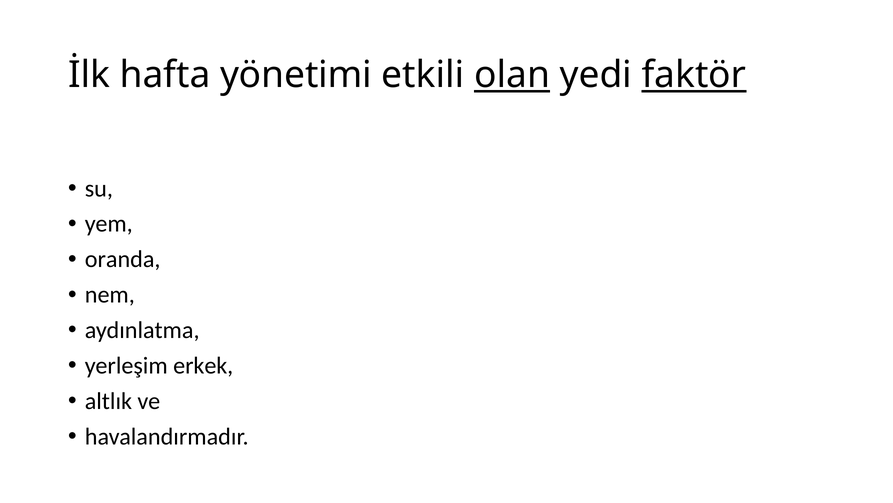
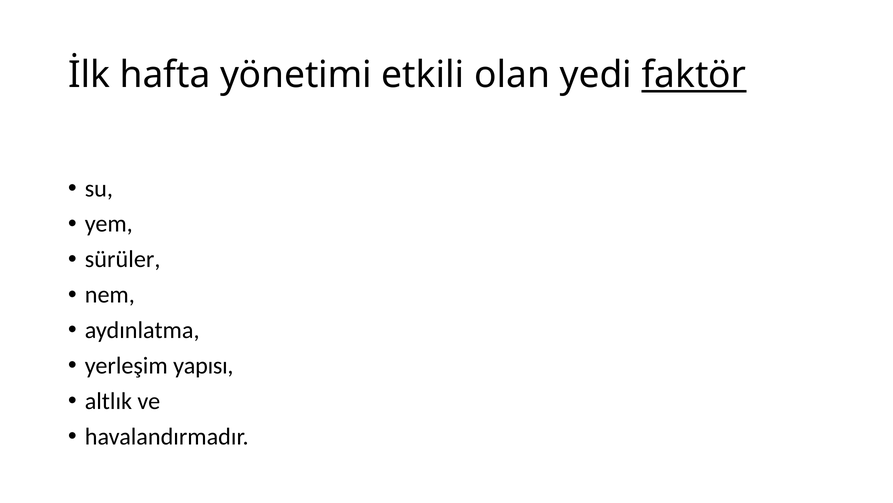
olan underline: present -> none
oranda: oranda -> sürüler
erkek: erkek -> yapısı
